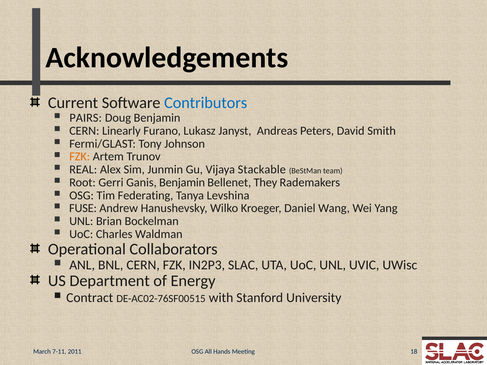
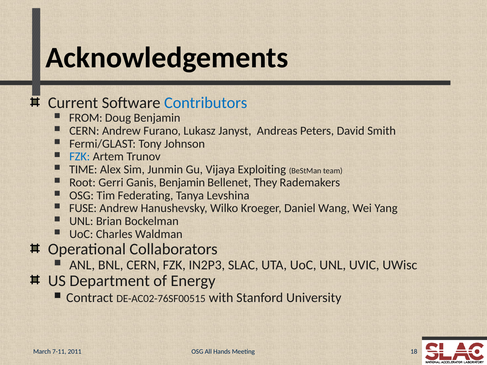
PAIRS: PAIRS -> FROM
CERN Linearly: Linearly -> Andrew
FZK at (80, 157) colour: orange -> blue
REAL: REAL -> TIME
Stackable: Stackable -> Exploiting
